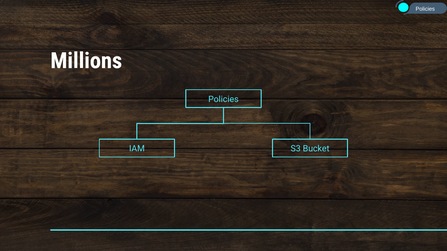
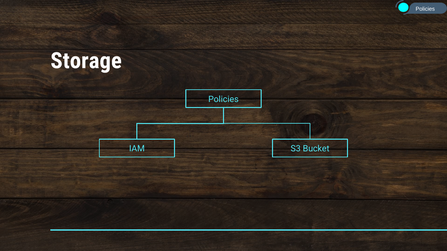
Millions: Millions -> Storage
